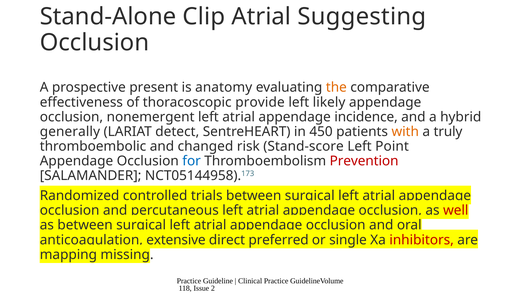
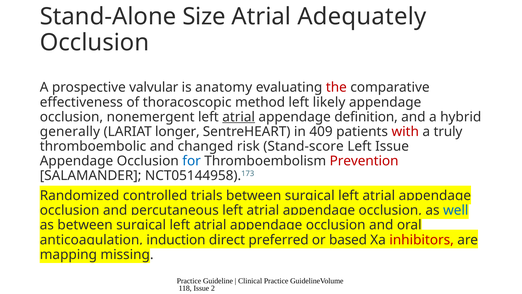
Clip: Clip -> Size
Suggesting: Suggesting -> Adequately
present: present -> valvular
the colour: orange -> red
provide: provide -> method
atrial at (239, 117) underline: none -> present
incidence: incidence -> definition
detect: detect -> longer
450: 450 -> 409
with colour: orange -> red
Left Point: Point -> Issue
well colour: red -> blue
extensive: extensive -> induction
single: single -> based
